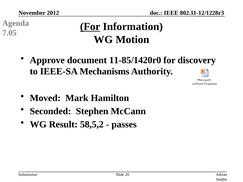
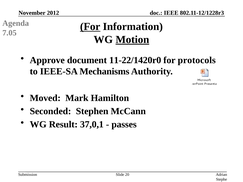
Motion underline: none -> present
11-85/1420r0: 11-85/1420r0 -> 11-22/1420r0
discovery: discovery -> protocols
58,5,2: 58,5,2 -> 37,0,1
